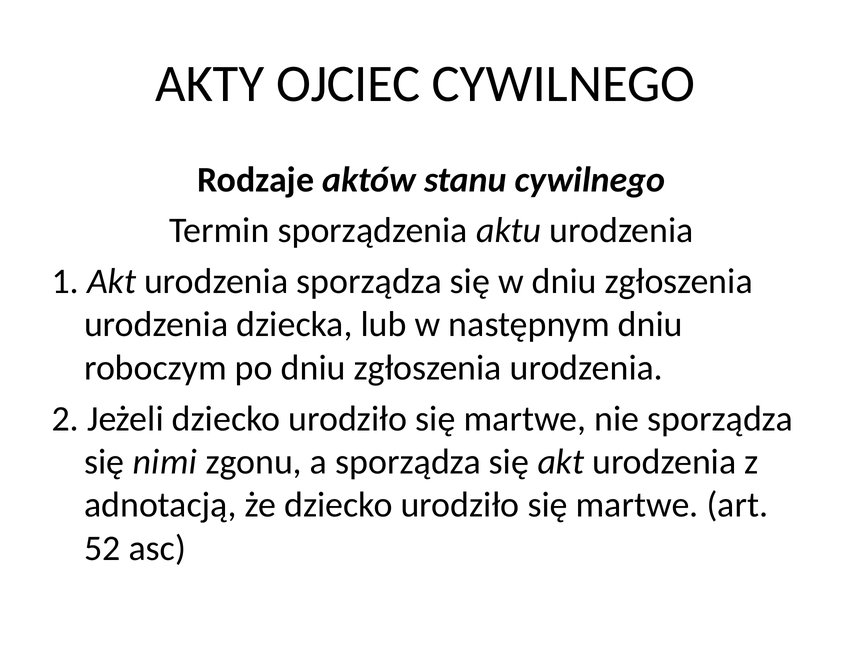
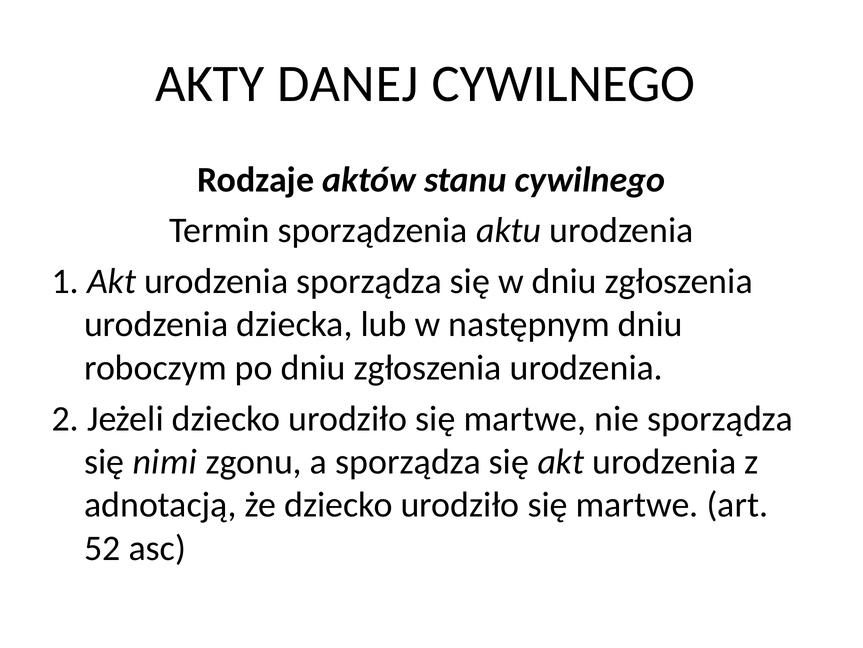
OJCIEC: OJCIEC -> DANEJ
